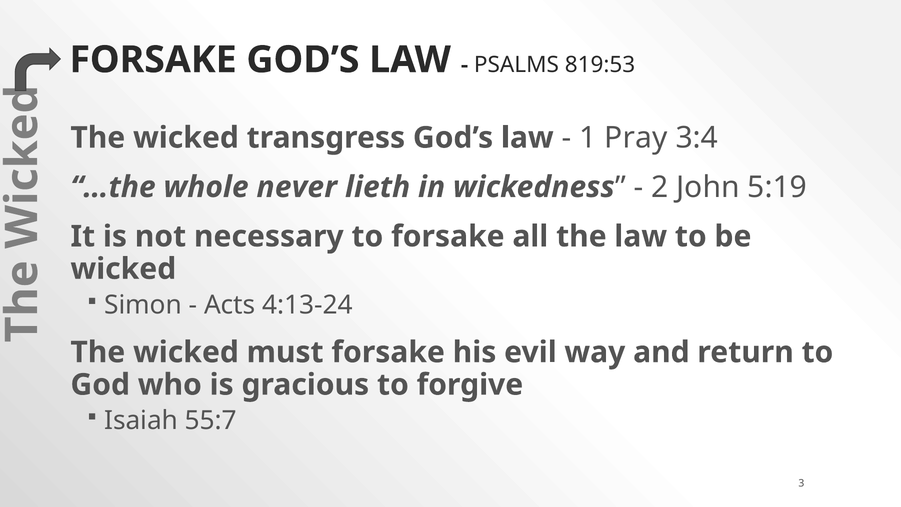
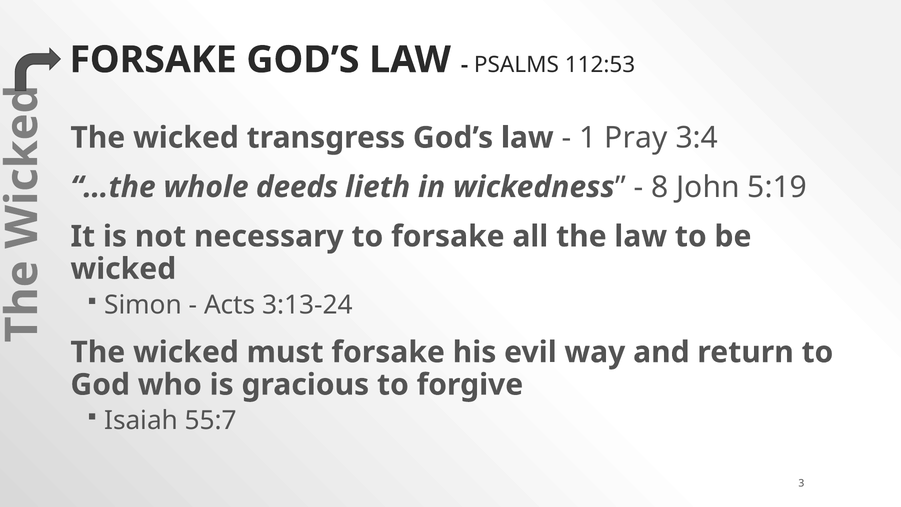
819:53: 819:53 -> 112:53
never: never -> deeds
2: 2 -> 8
4:13-24: 4:13-24 -> 3:13-24
